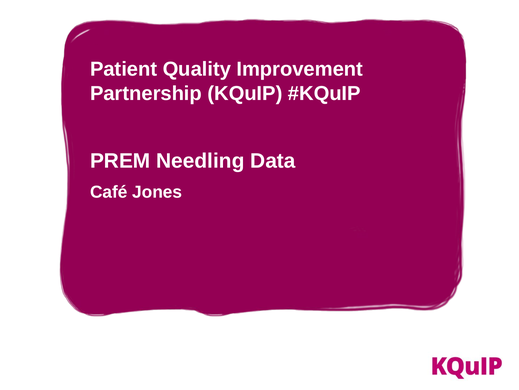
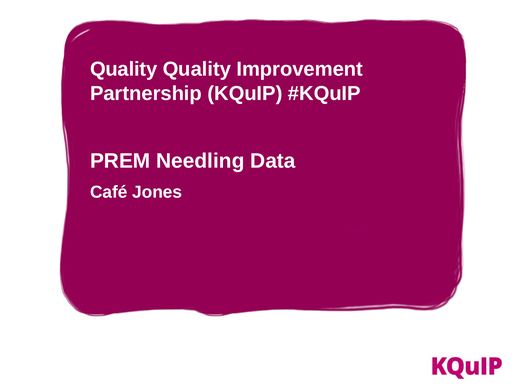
Patient at (124, 69): Patient -> Quality
